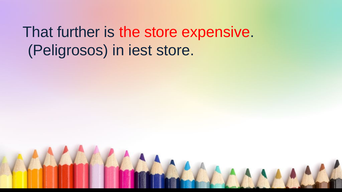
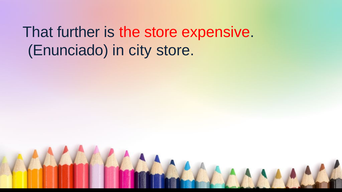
Peligrosos: Peligrosos -> Enunciado
iest: iest -> city
